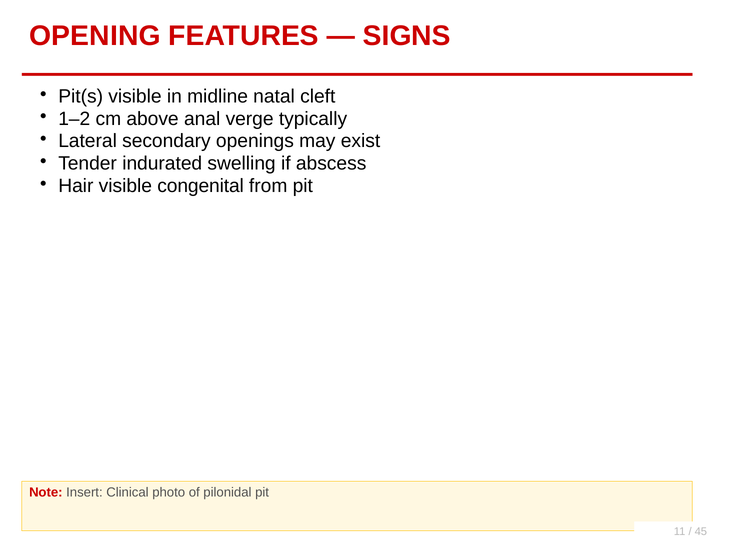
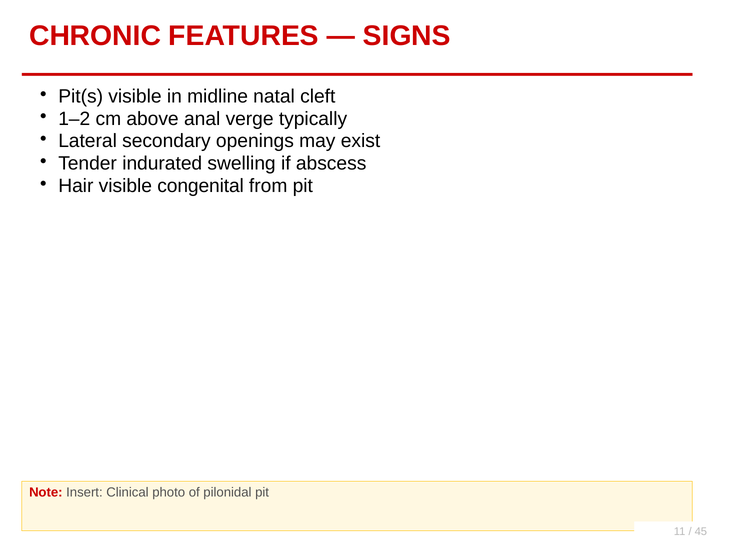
OPENING: OPENING -> CHRONIC
